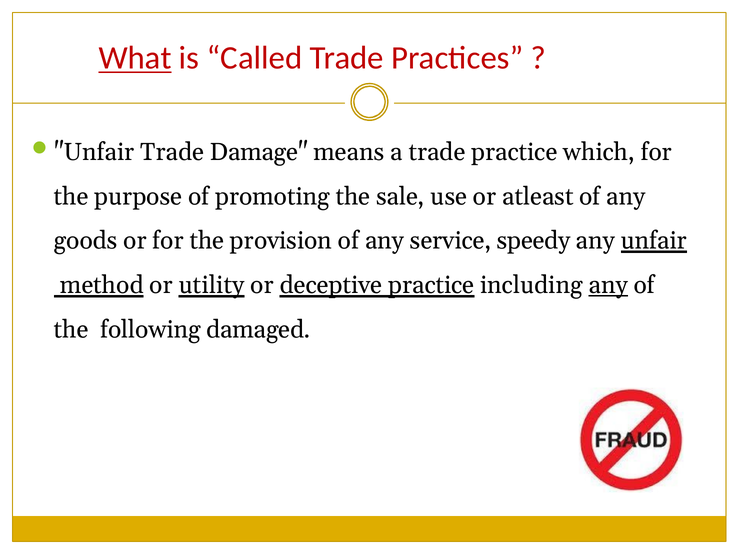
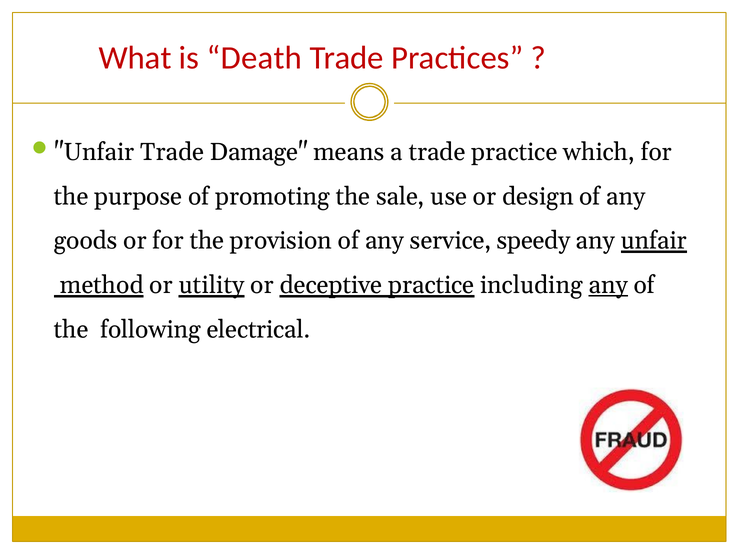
What underline: present -> none
Called: Called -> Death
atleast: atleast -> design
damaged: damaged -> electrical
